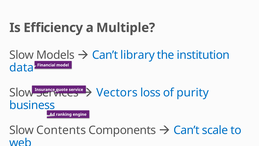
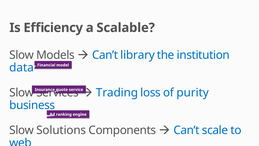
Multiple: Multiple -> Scalable
Vectors: Vectors -> Trading
Contents: Contents -> Solutions
